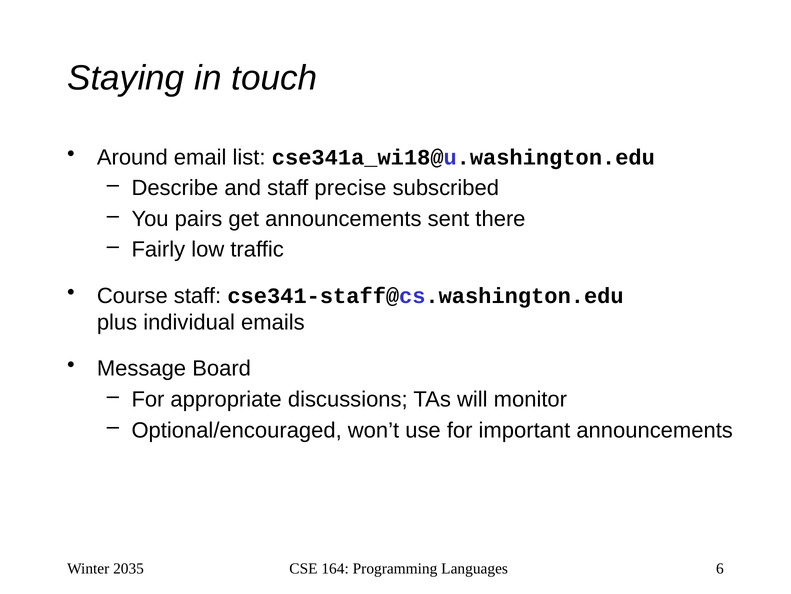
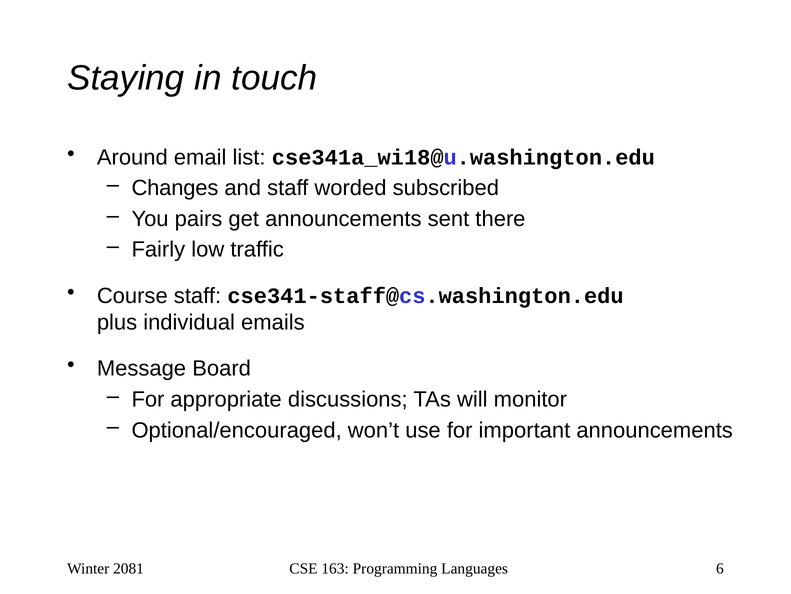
Describe: Describe -> Changes
precise: precise -> worded
2035: 2035 -> 2081
164: 164 -> 163
